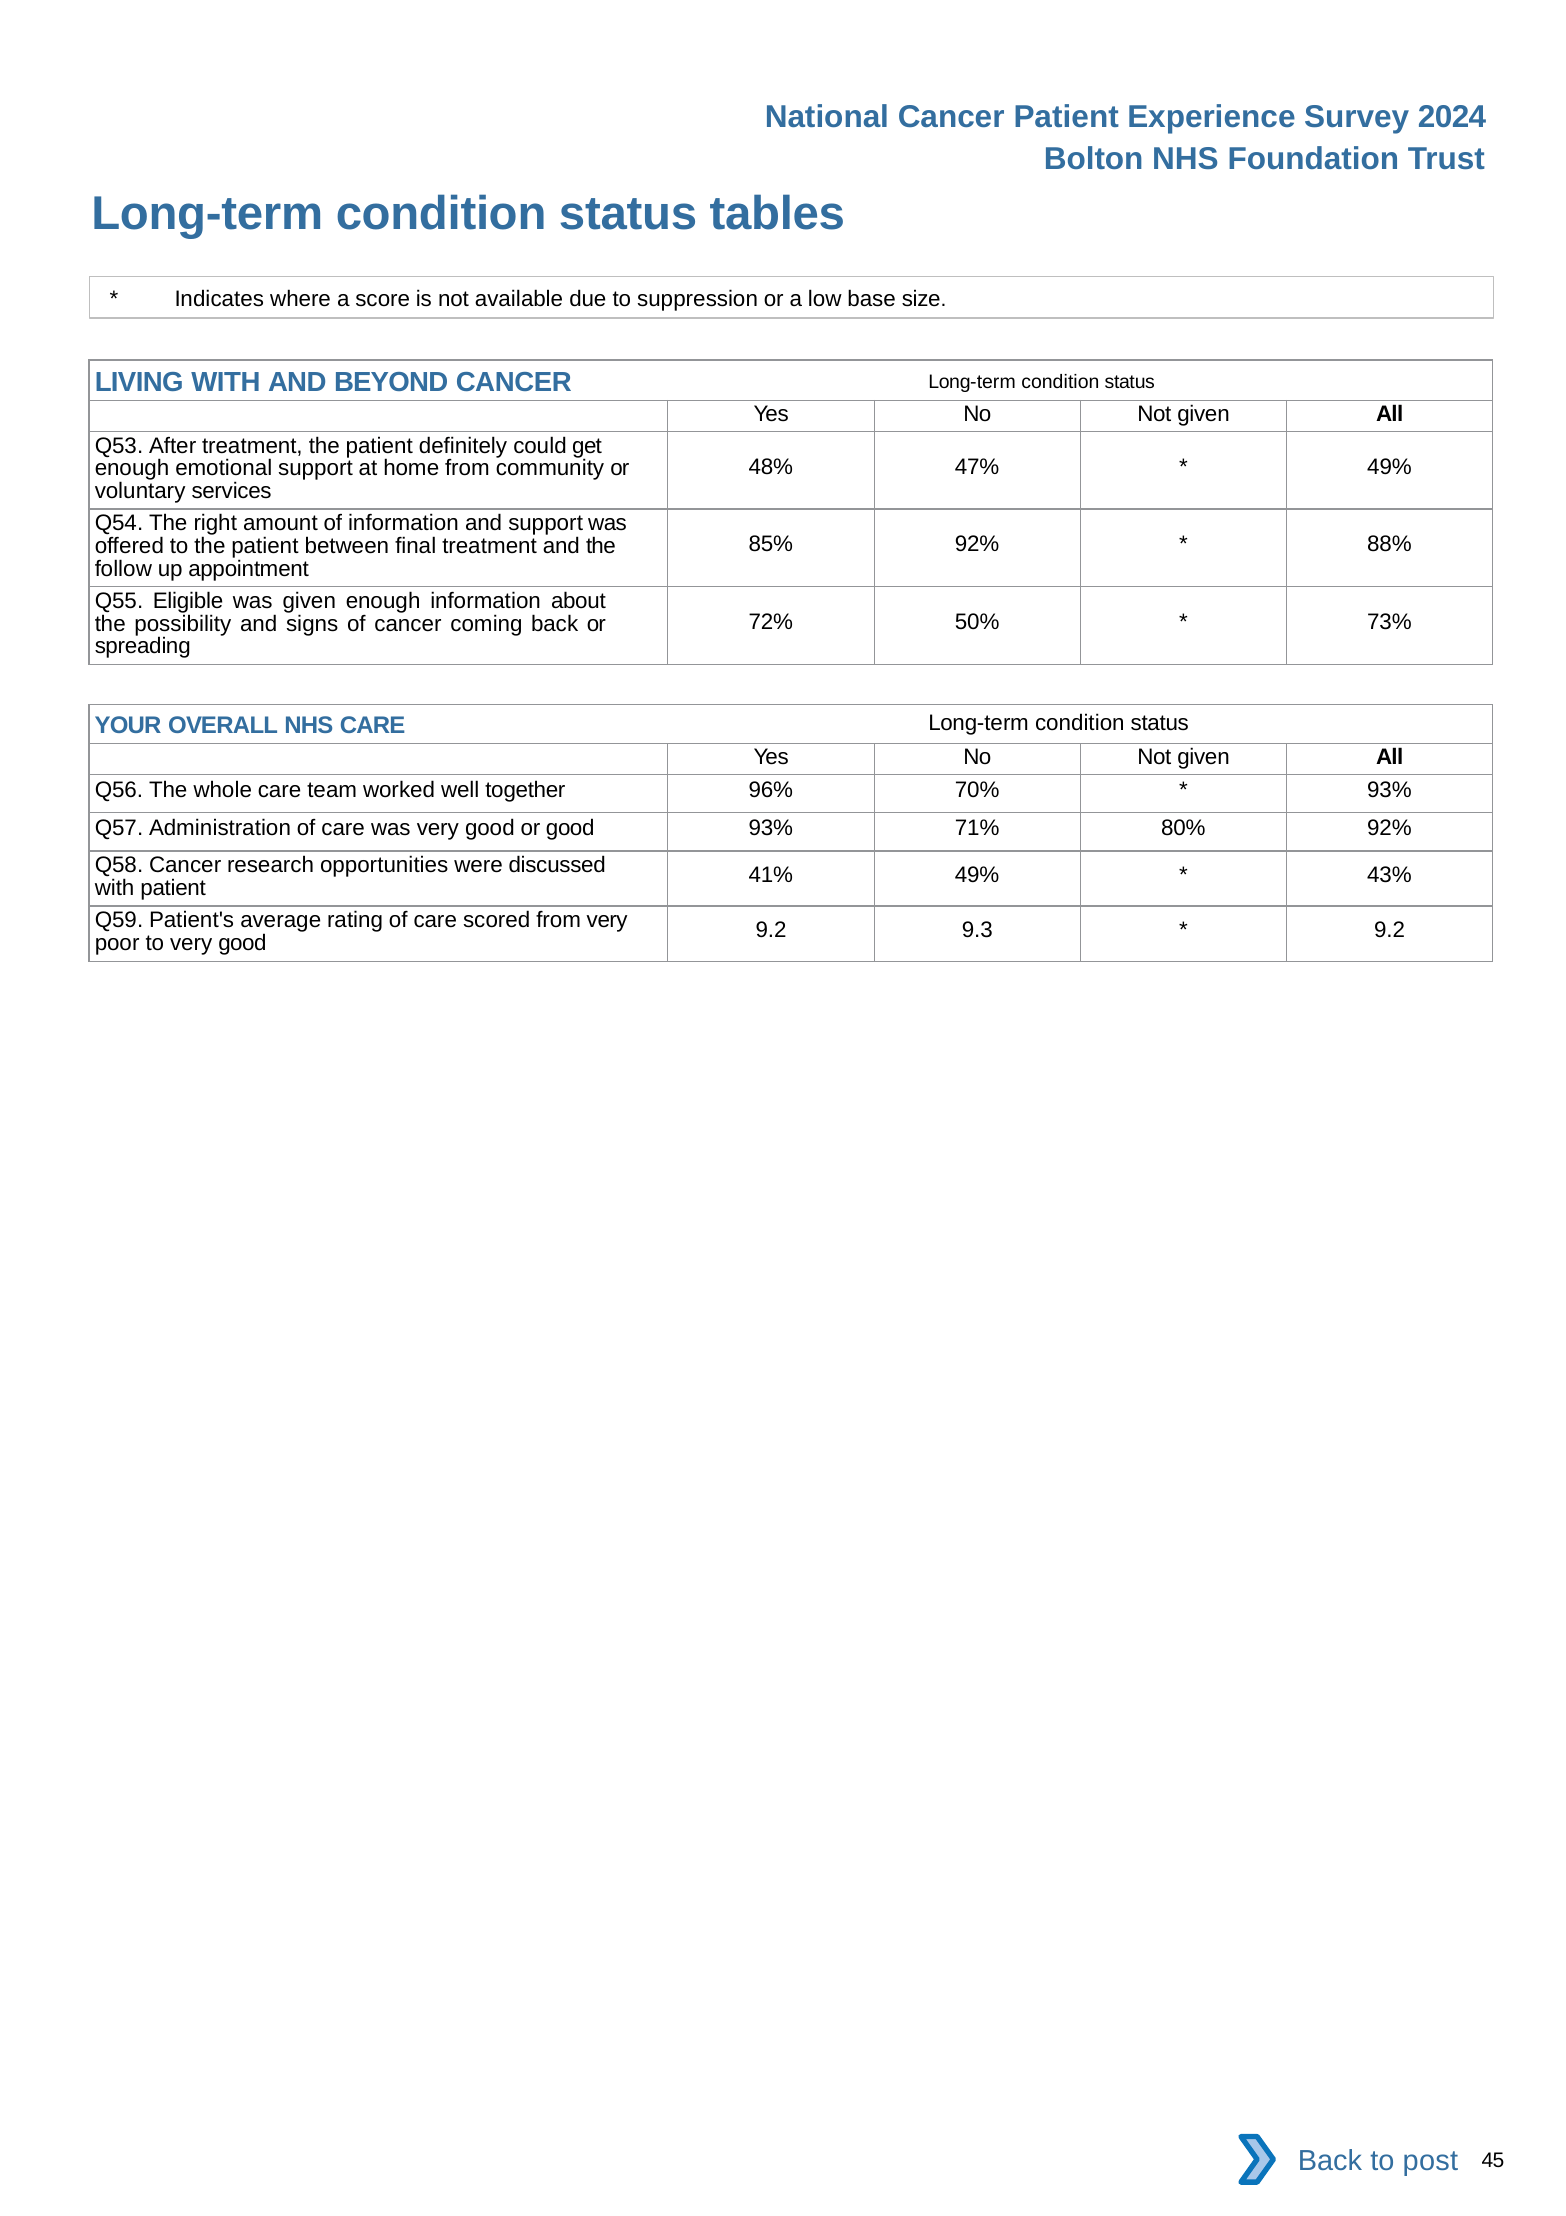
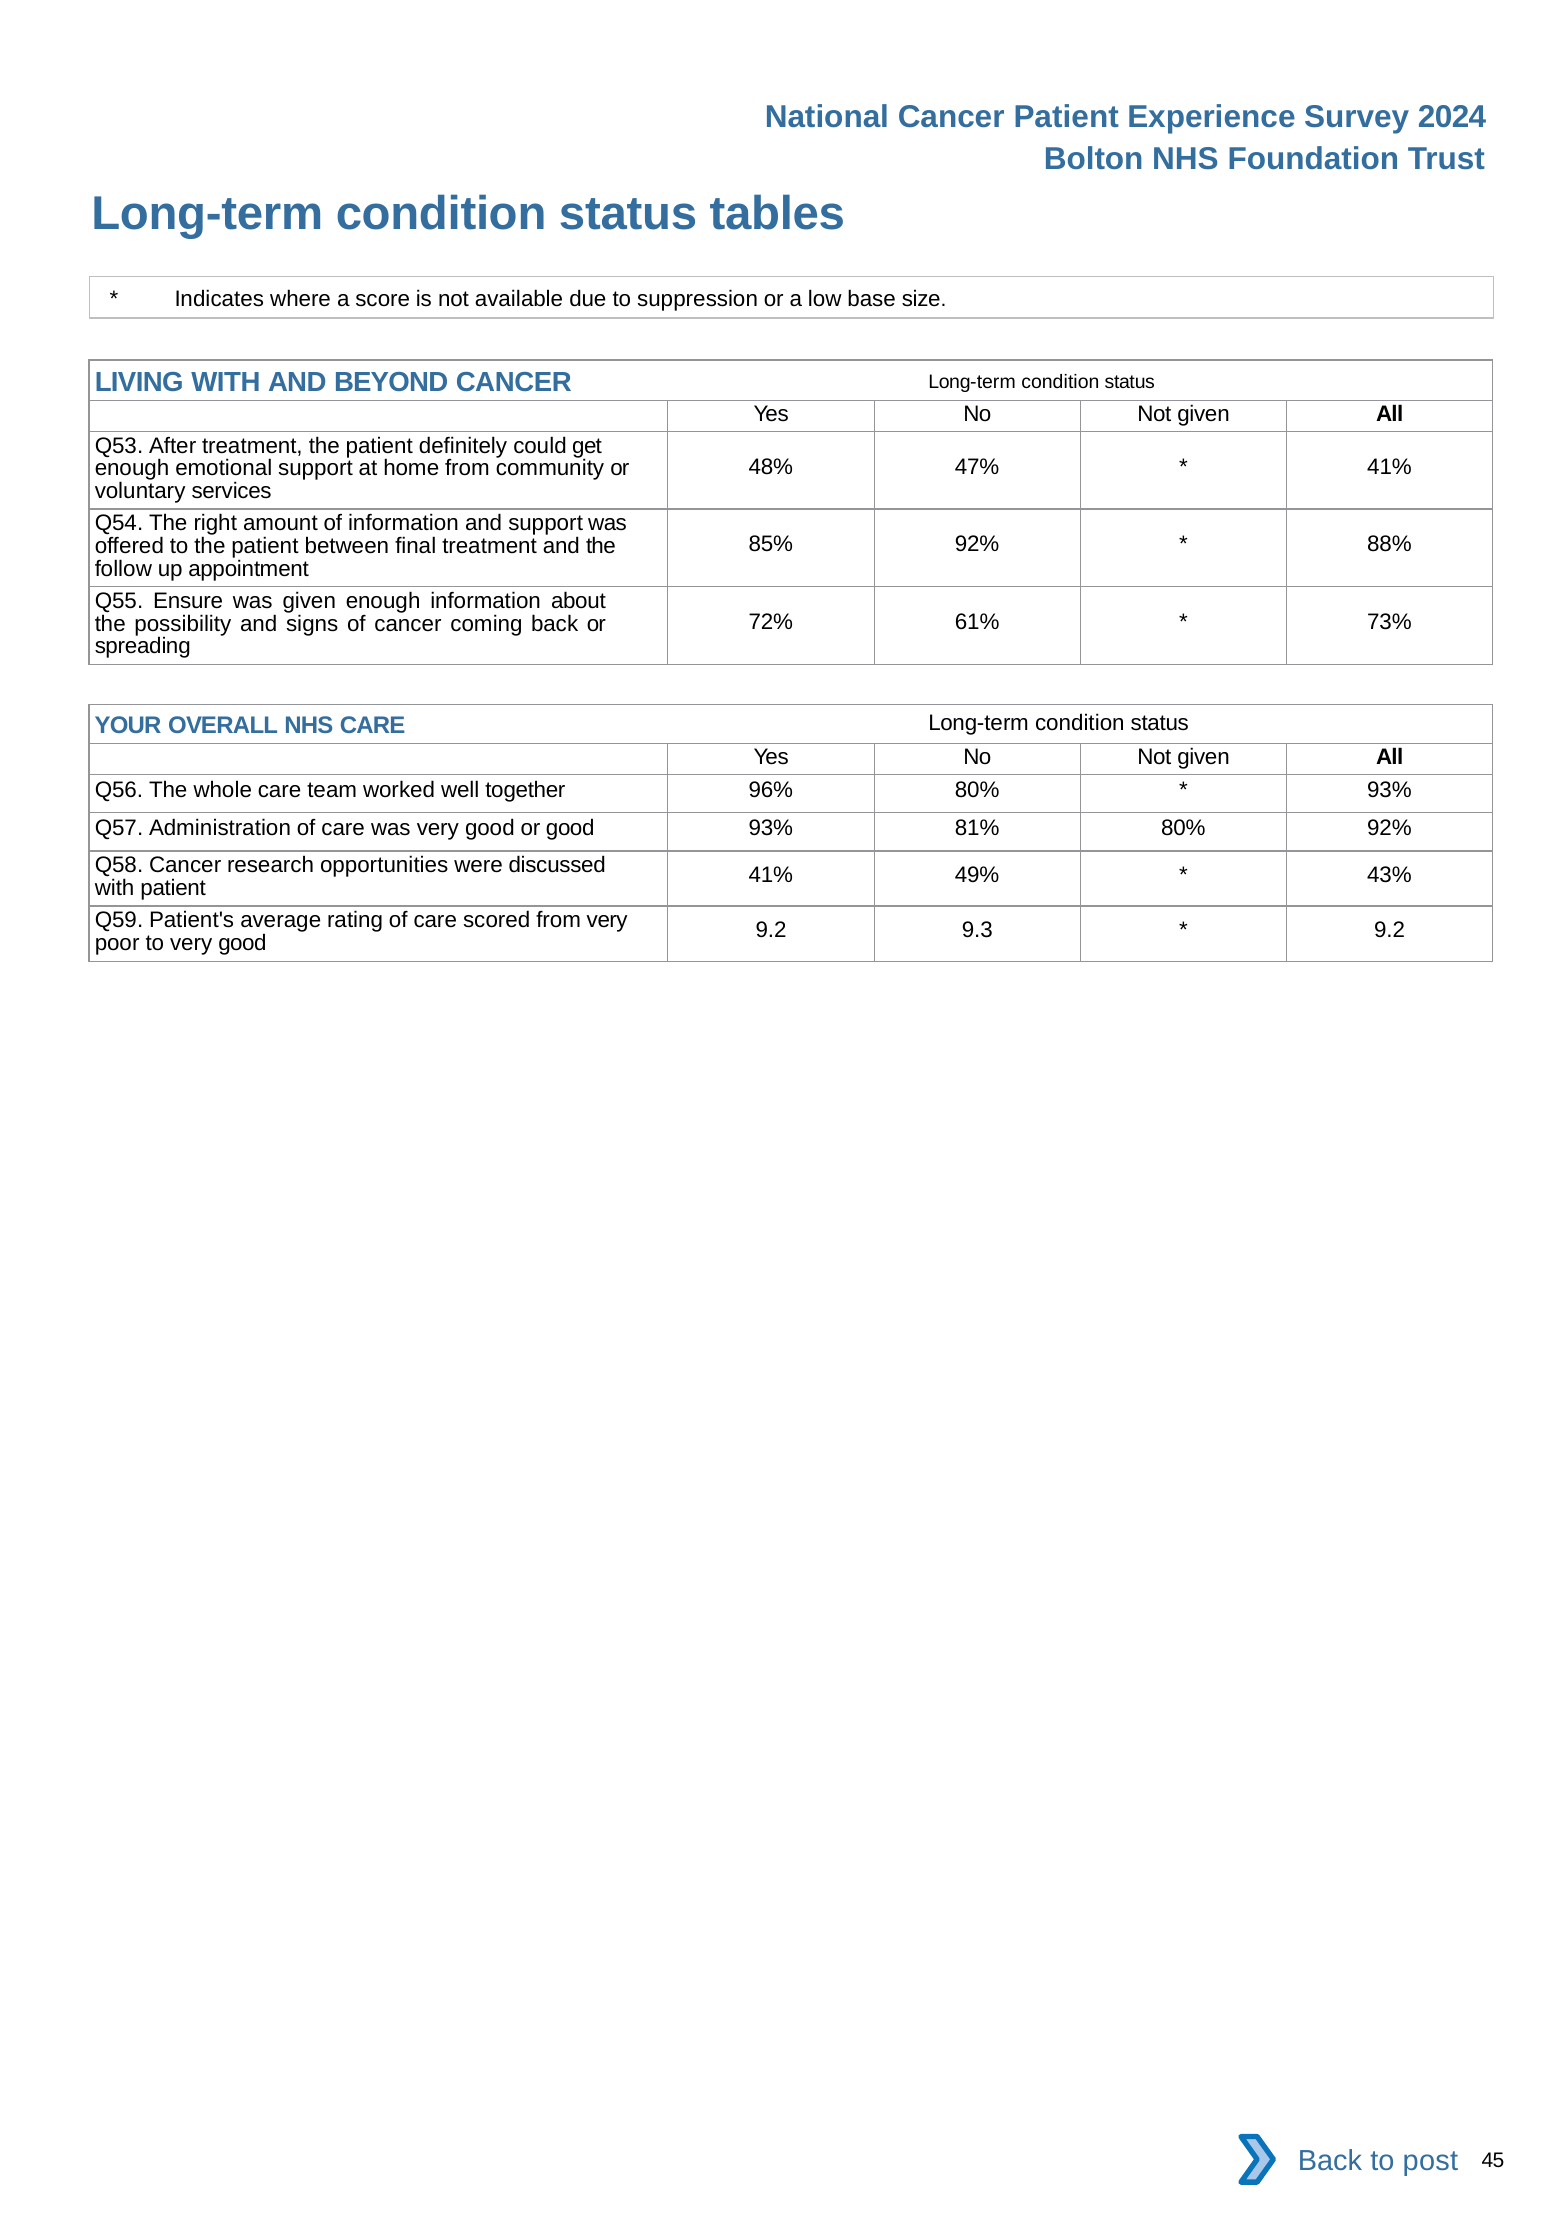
49% at (1389, 467): 49% -> 41%
Eligible: Eligible -> Ensure
50%: 50% -> 61%
96% 70%: 70% -> 80%
71%: 71% -> 81%
